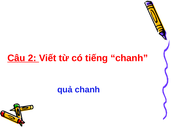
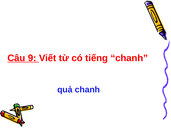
2: 2 -> 9
